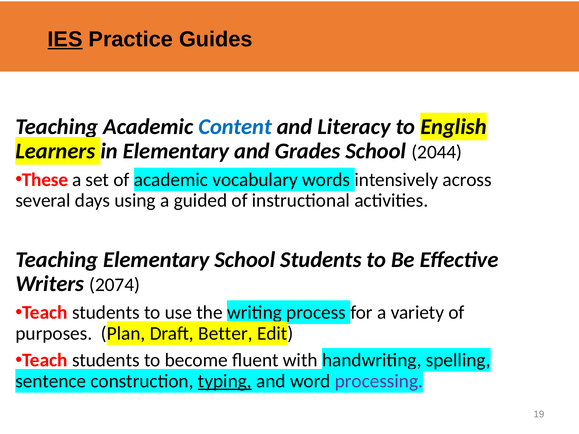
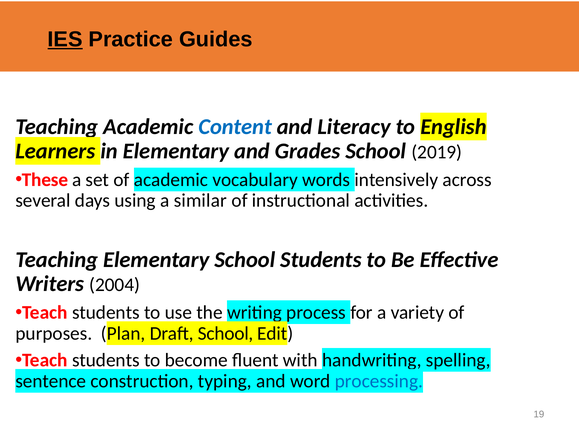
2044: 2044 -> 2019
guided: guided -> similar
2074: 2074 -> 2004
Draft Better: Better -> School
typing underline: present -> none
processing colour: purple -> blue
